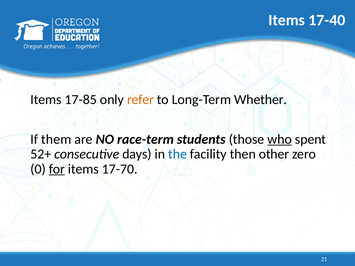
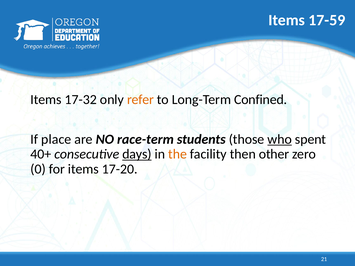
17-40: 17-40 -> 17-59
17-85: 17-85 -> 17-32
Whether: Whether -> Confined
them: them -> place
52+: 52+ -> 40+
days underline: none -> present
the colour: blue -> orange
for underline: present -> none
17-70: 17-70 -> 17-20
